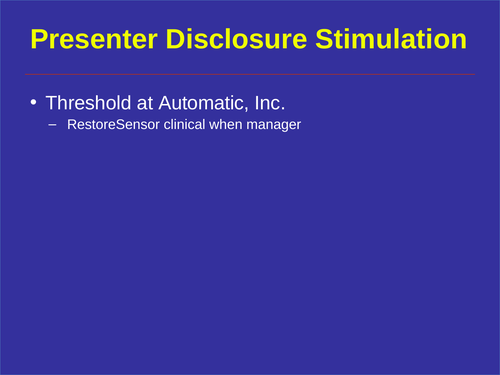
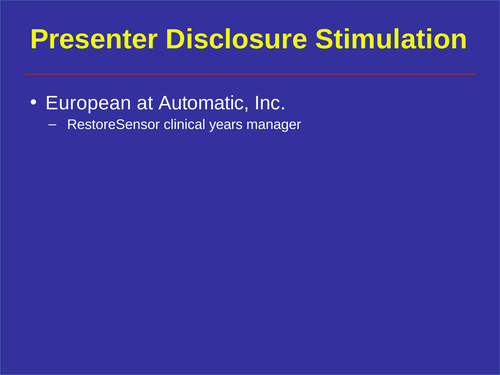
Threshold: Threshold -> European
when: when -> years
